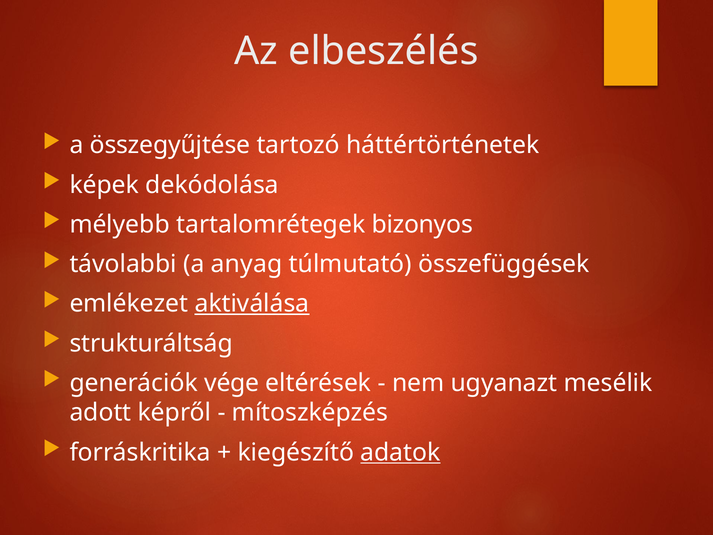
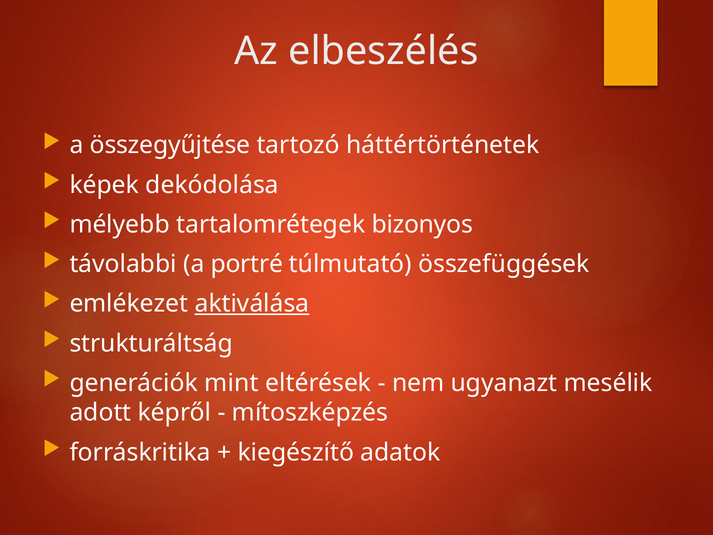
anyag: anyag -> portré
vége: vége -> mint
adatok underline: present -> none
